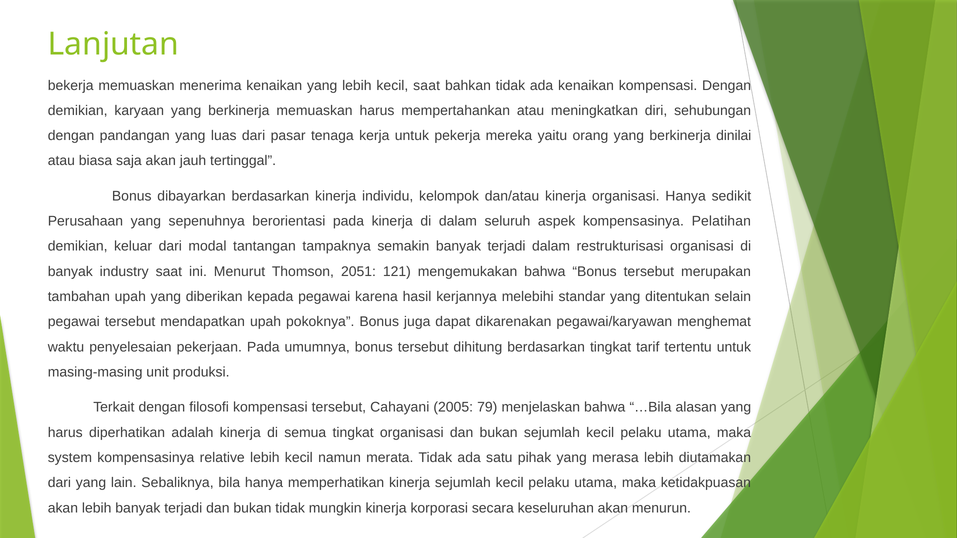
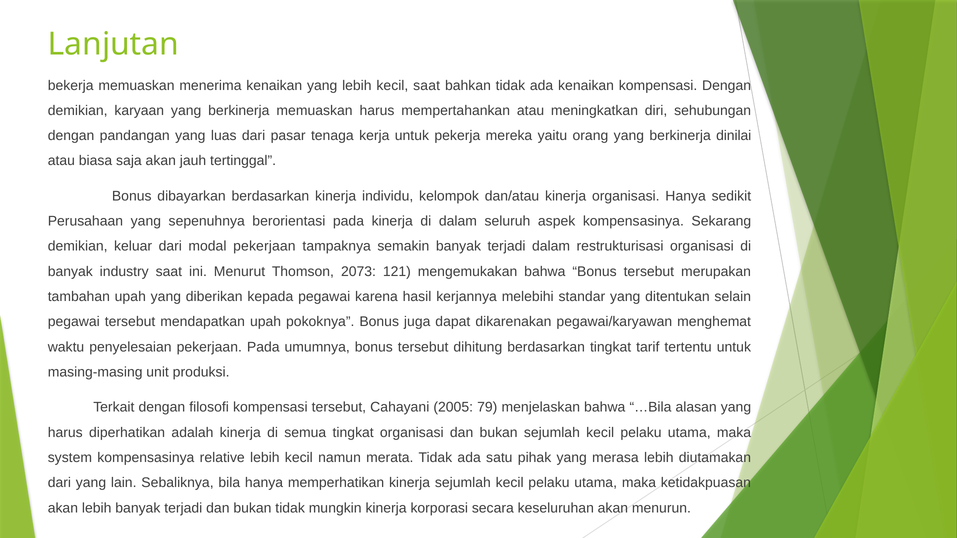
Pelatihan: Pelatihan -> Sekarang
modal tantangan: tantangan -> pekerjaan
2051: 2051 -> 2073
